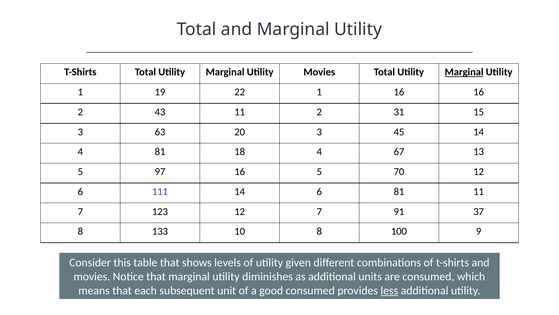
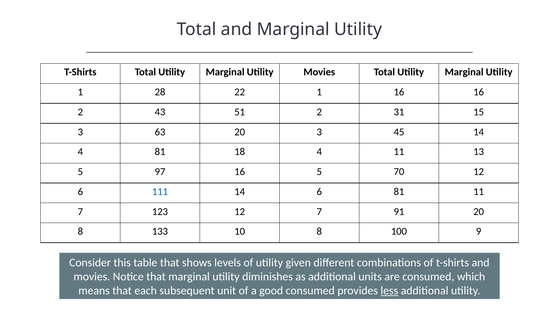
Marginal at (464, 72) underline: present -> none
19: 19 -> 28
43 11: 11 -> 51
4 67: 67 -> 11
111 colour: purple -> blue
91 37: 37 -> 20
